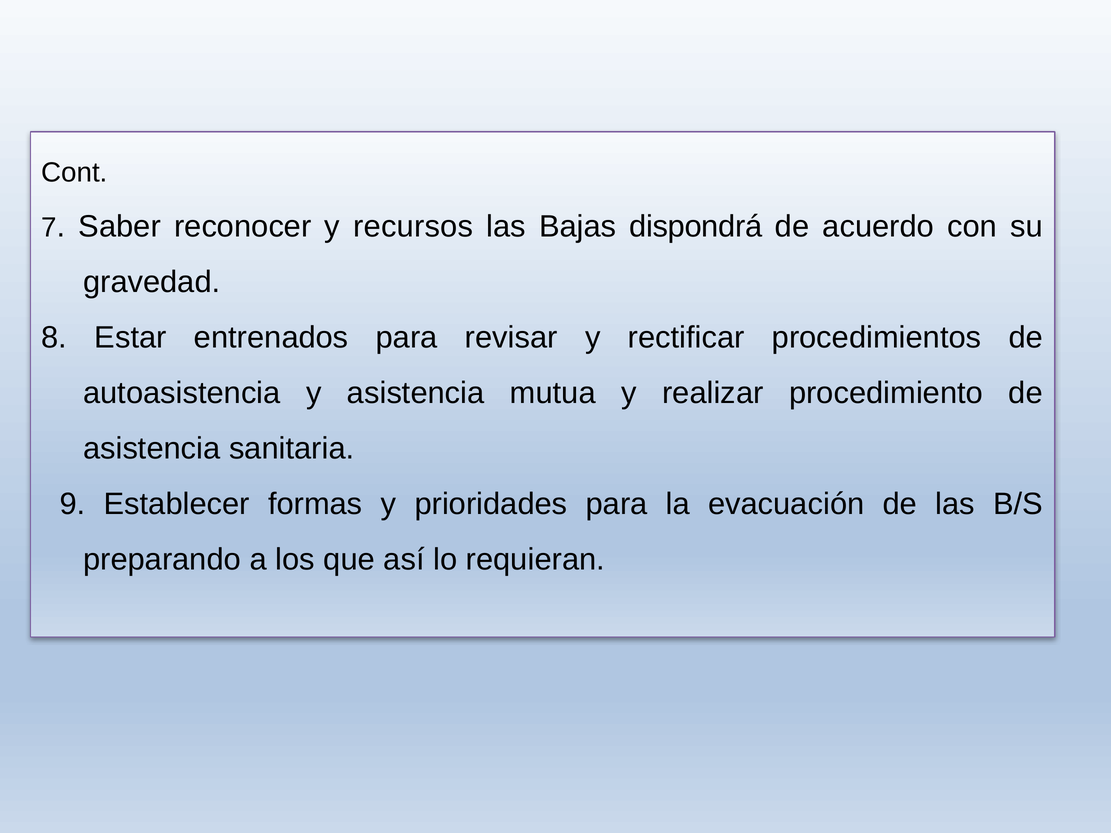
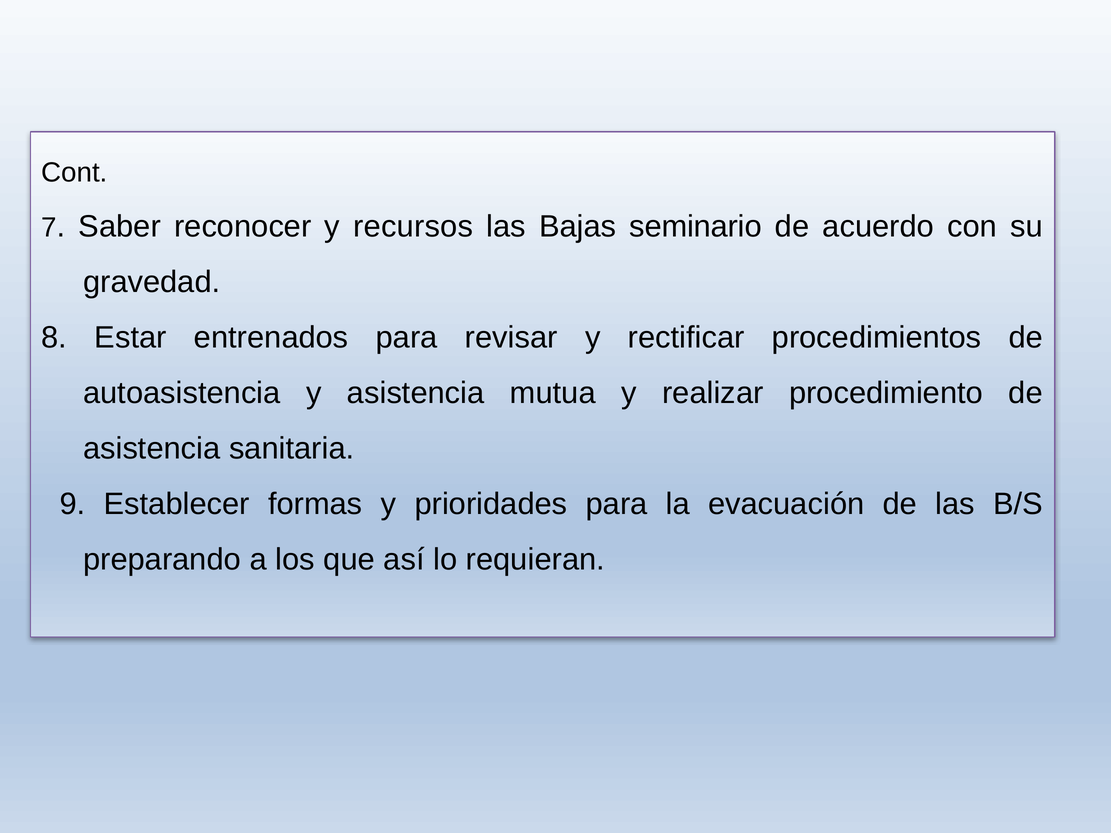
dispondrá: dispondrá -> seminario
